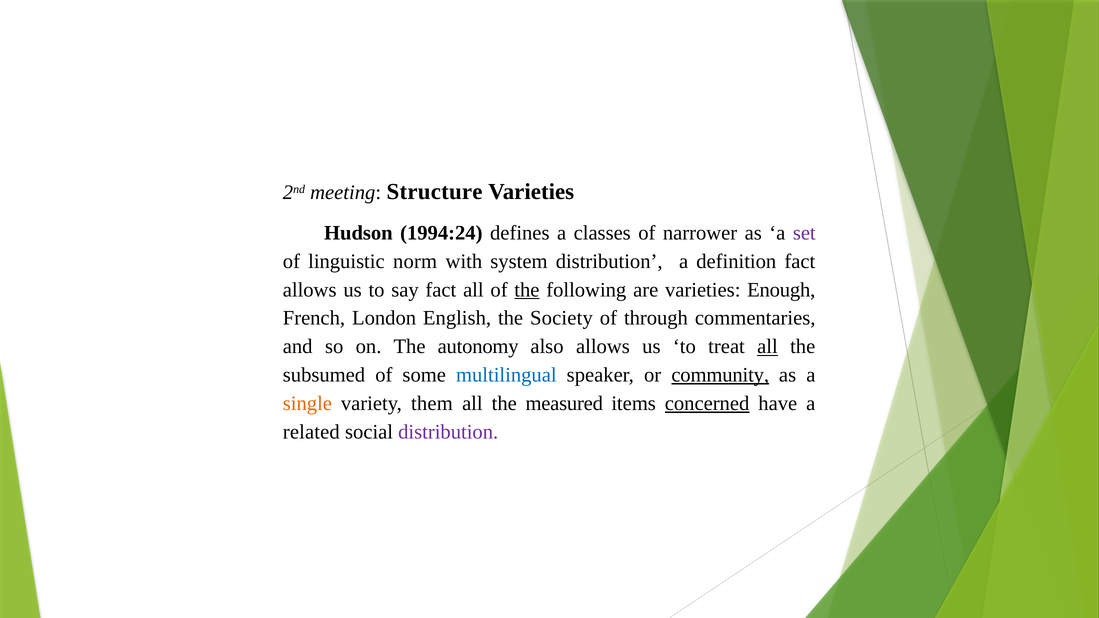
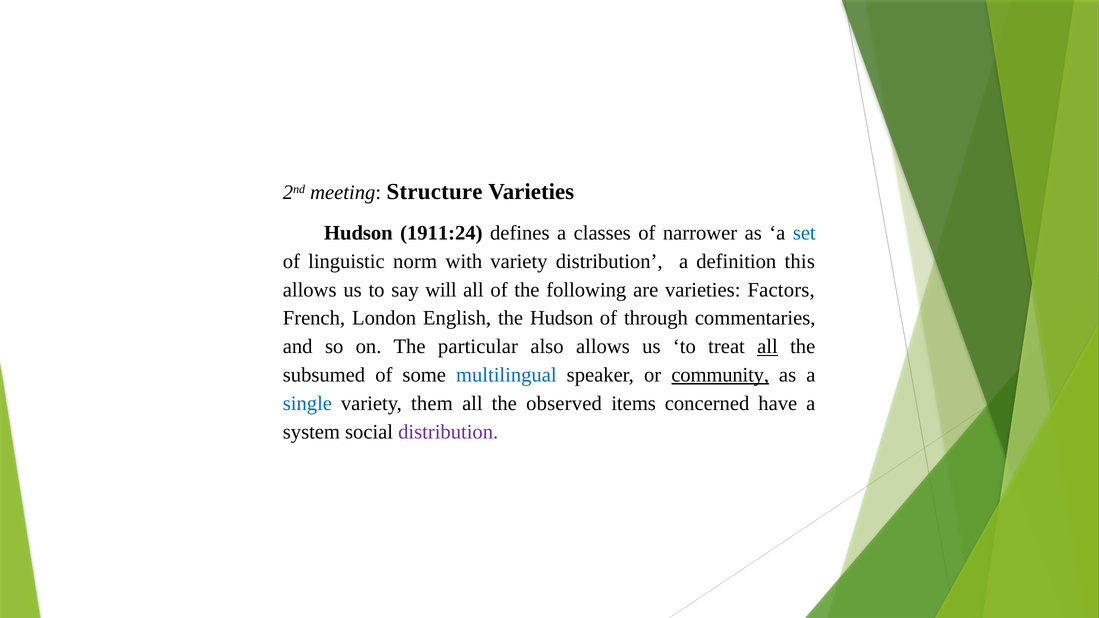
1994:24: 1994:24 -> 1911:24
set colour: purple -> blue
with system: system -> variety
definition fact: fact -> this
say fact: fact -> will
the at (527, 290) underline: present -> none
Enough: Enough -> Factors
the Society: Society -> Hudson
autonomy: autonomy -> particular
single colour: orange -> blue
measured: measured -> observed
concerned underline: present -> none
related: related -> system
